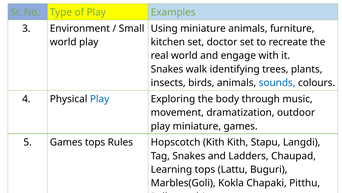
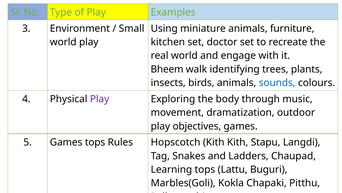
Snakes at (167, 69): Snakes -> Bheem
Play at (100, 99) colour: blue -> purple
play miniature: miniature -> objectives
